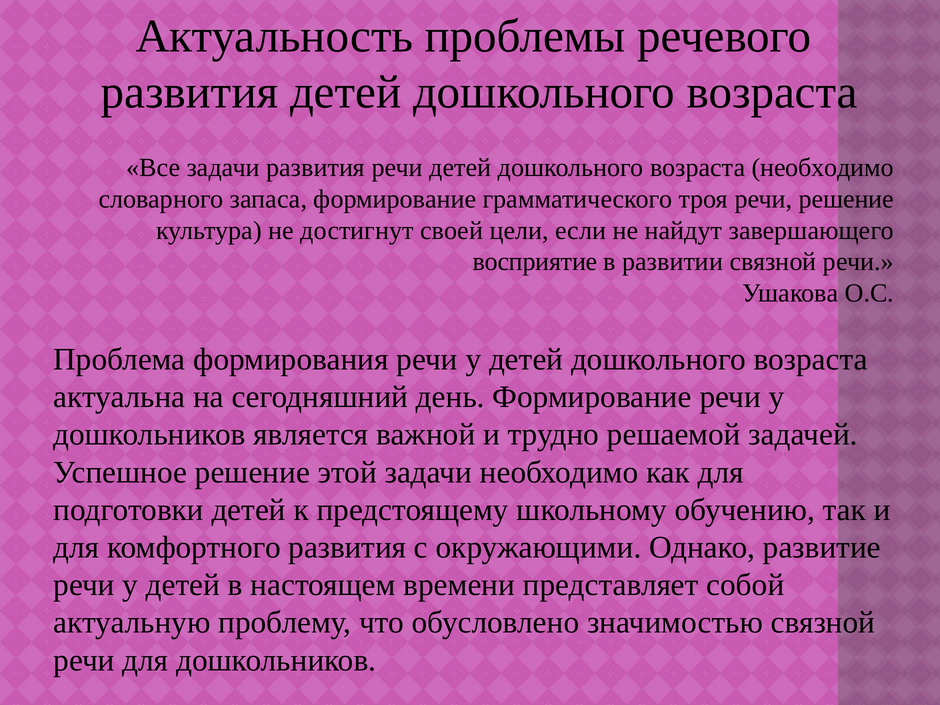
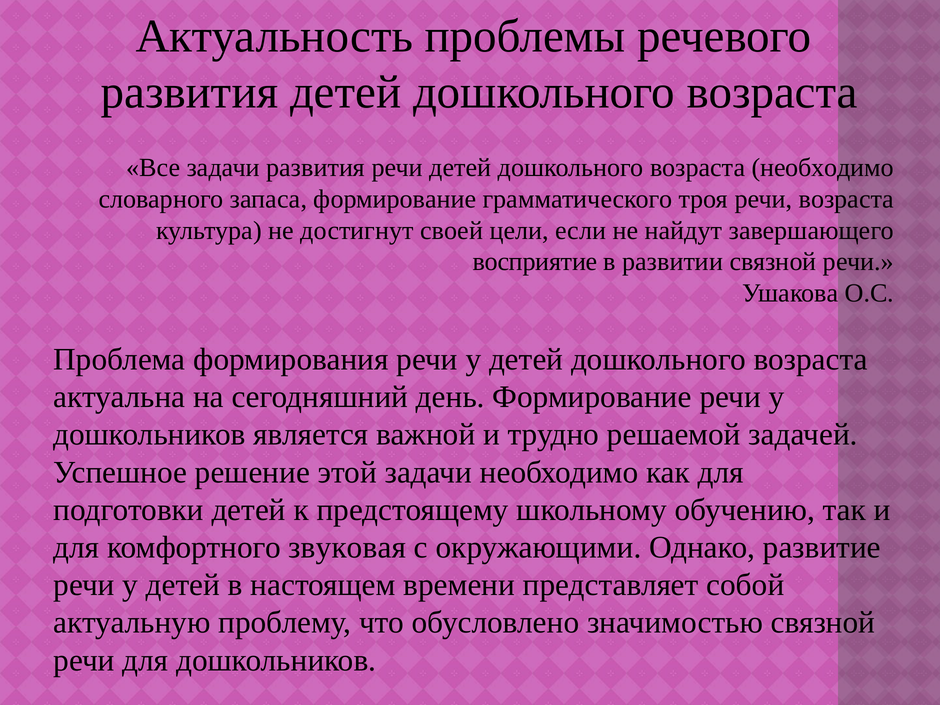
речи решение: решение -> возраста
комфортного развития: развития -> звуковая
